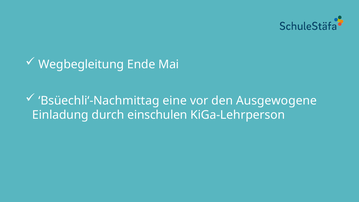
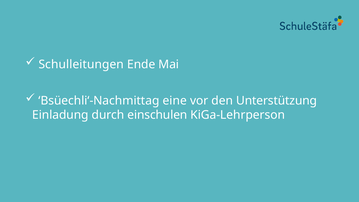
Wegbegleitung: Wegbegleitung -> Schulleitungen
Ausgewogene: Ausgewogene -> Unterstützung
